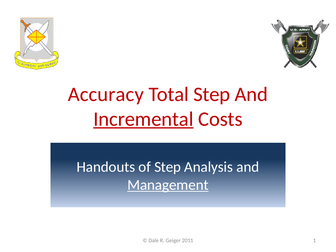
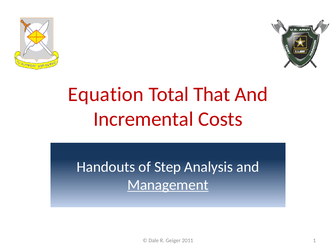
Accuracy: Accuracy -> Equation
Total Step: Step -> That
Incremental underline: present -> none
